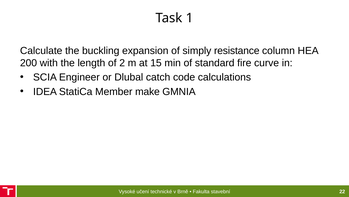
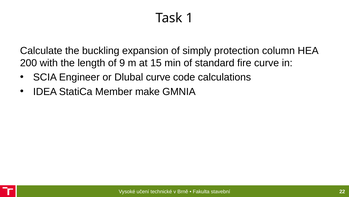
resistance: resistance -> protection
2: 2 -> 9
Dlubal catch: catch -> curve
